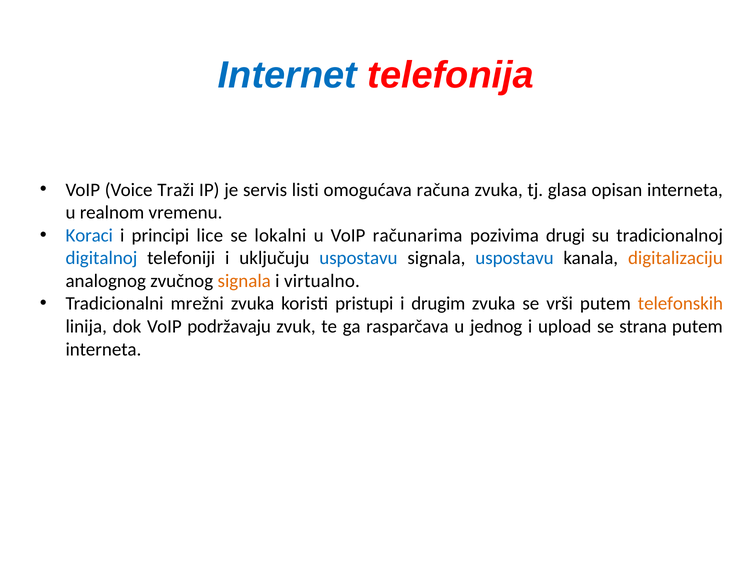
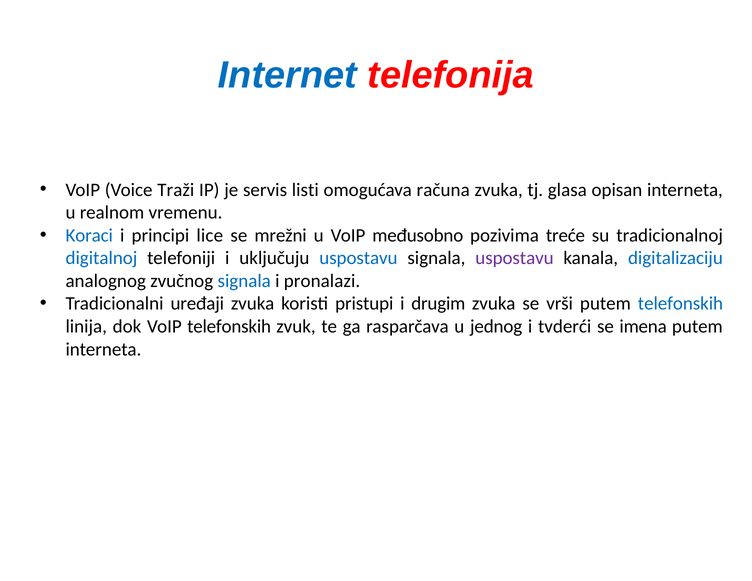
lokalni: lokalni -> mrežni
računarima: računarima -> međusobno
drugi: drugi -> treće
uspostavu at (514, 258) colour: blue -> purple
digitalizaciju colour: orange -> blue
signala at (244, 281) colour: orange -> blue
virtualno: virtualno -> pronalazi
mrežni: mrežni -> uređaji
telefonskih at (680, 304) colour: orange -> blue
VoIP podržavaju: podržavaju -> telefonskih
upload: upload -> tvderći
strana: strana -> imena
